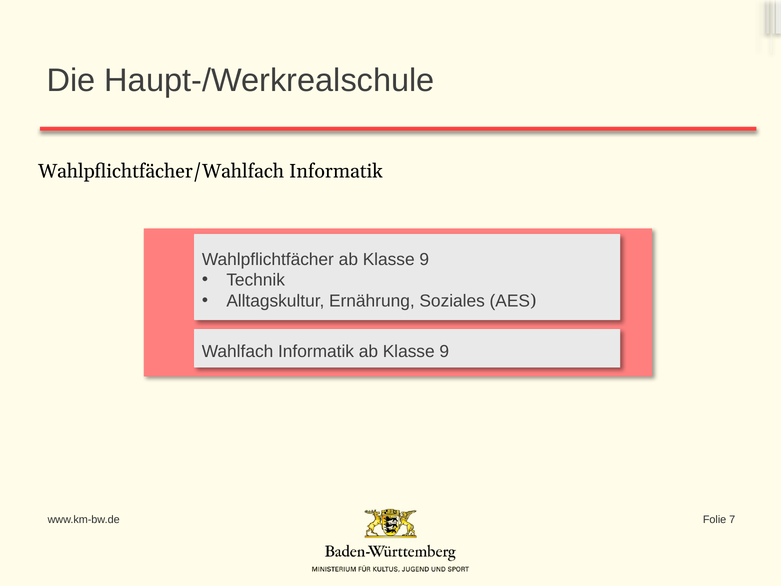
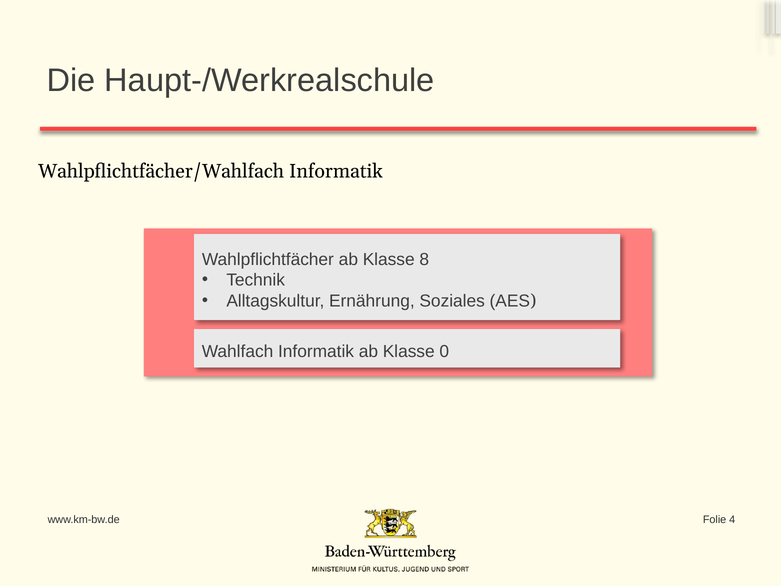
Wahlpflichtfächer ab Klasse 9: 9 -> 8
Informatik ab Klasse 9: 9 -> 0
7: 7 -> 4
